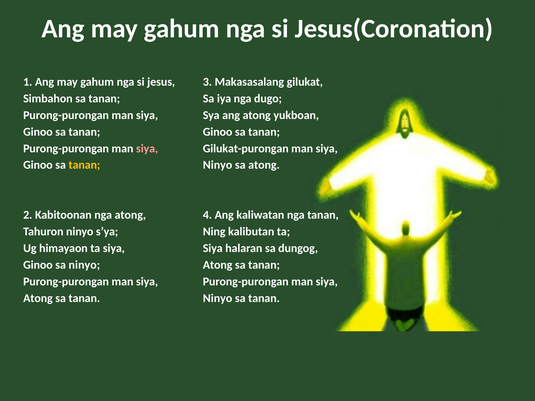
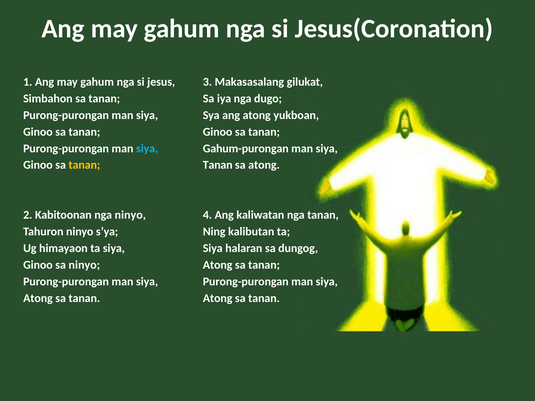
siya at (147, 149) colour: pink -> light blue
Gilukat-purongan: Gilukat-purongan -> Gahum-purongan
Ninyo at (218, 165): Ninyo -> Tanan
nga atong: atong -> ninyo
Ninyo at (218, 298): Ninyo -> Atong
